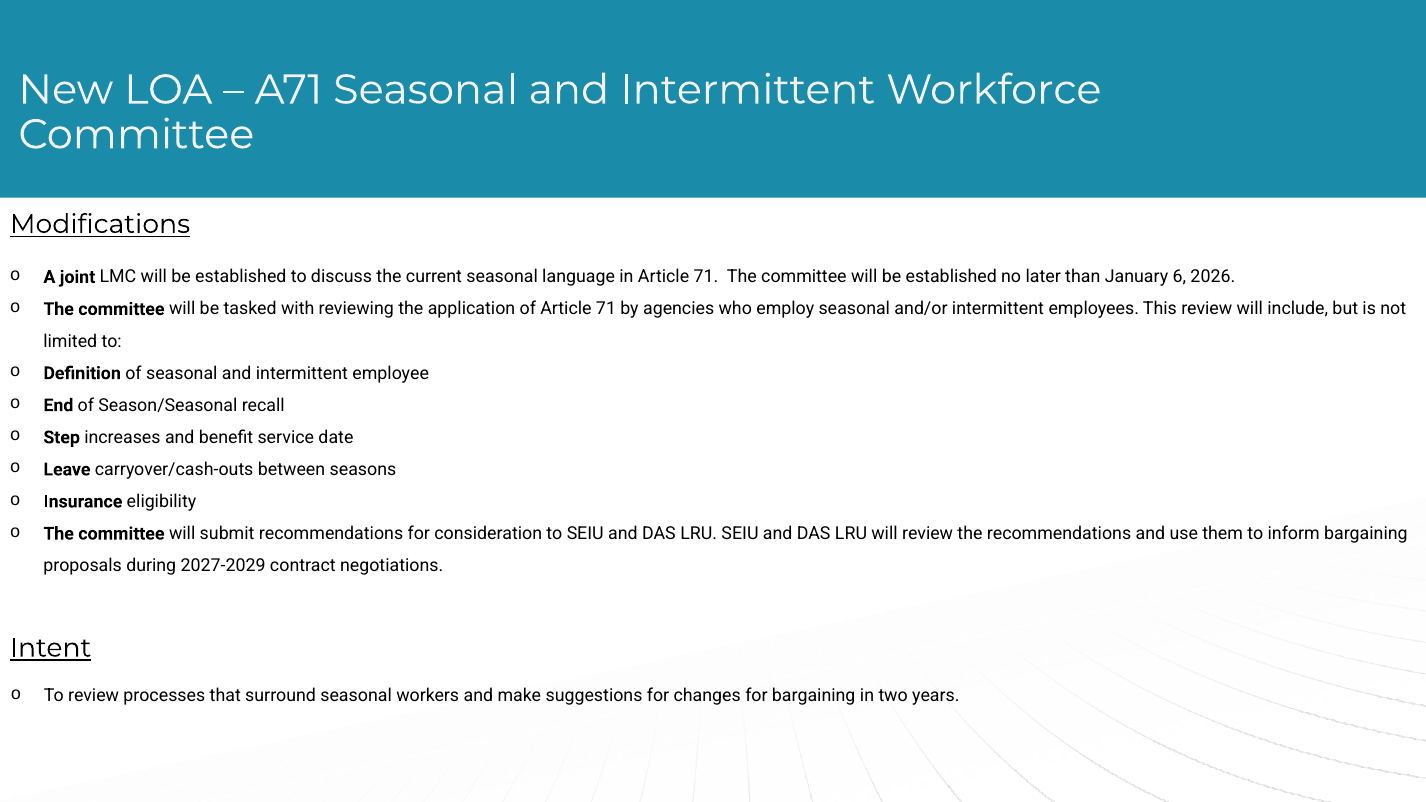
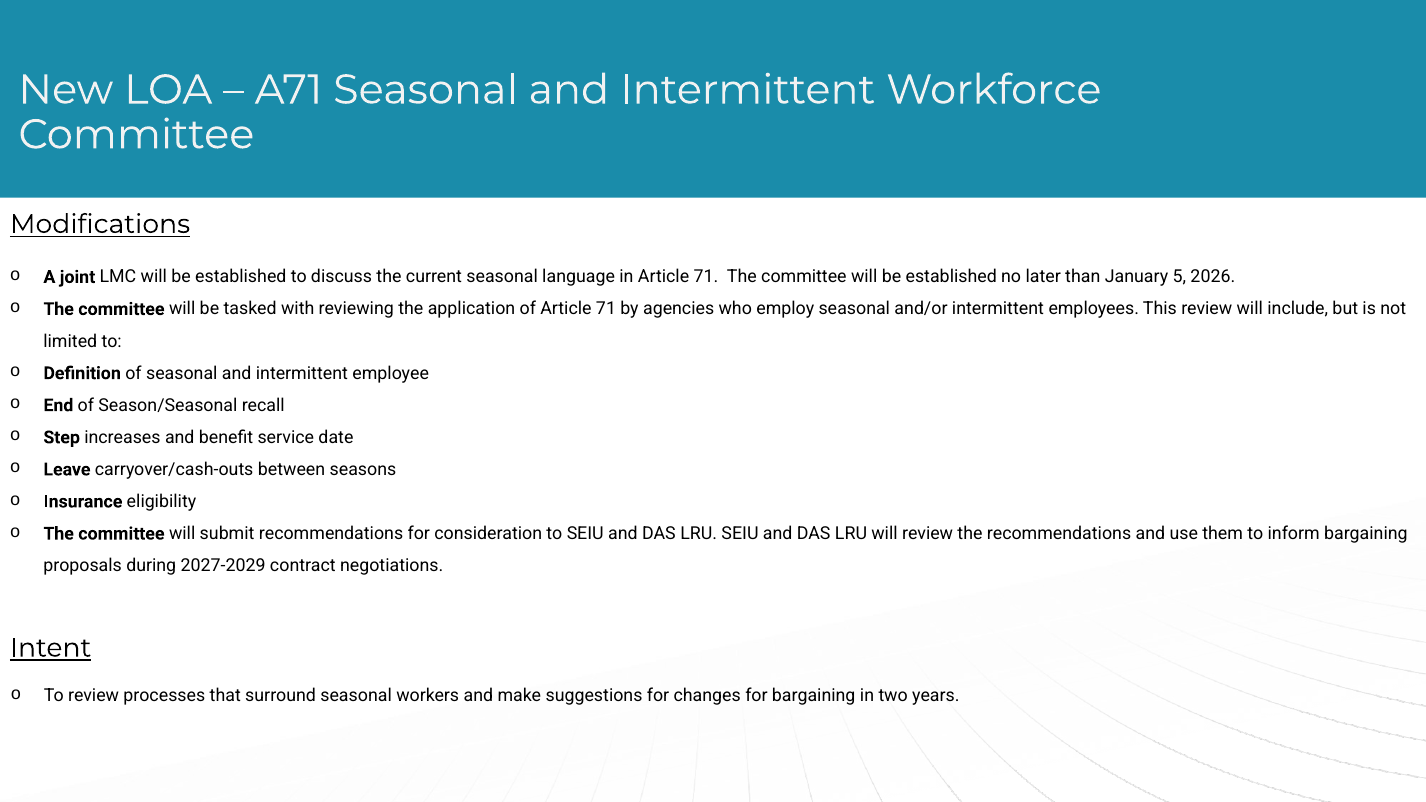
6: 6 -> 5
